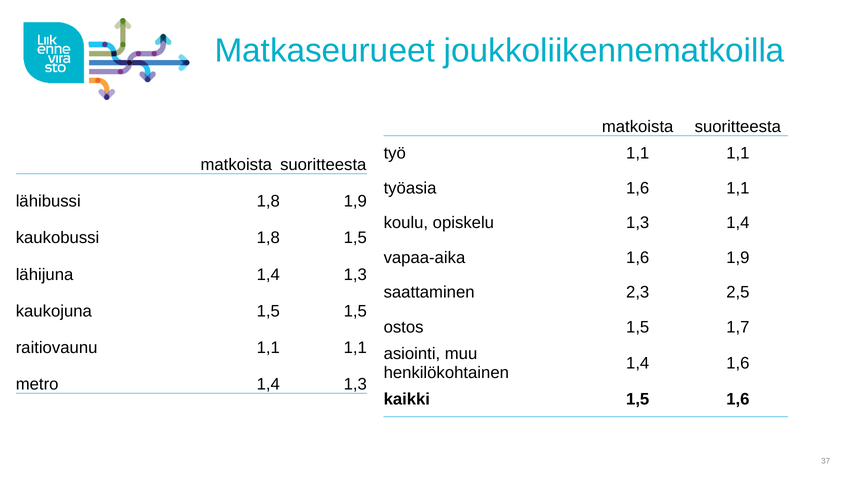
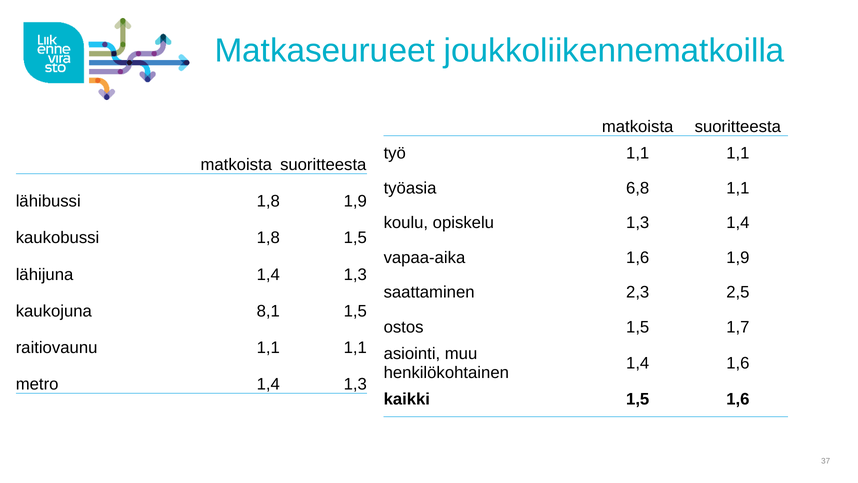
työasia 1,6: 1,6 -> 6,8
kaukojuna 1,5: 1,5 -> 8,1
